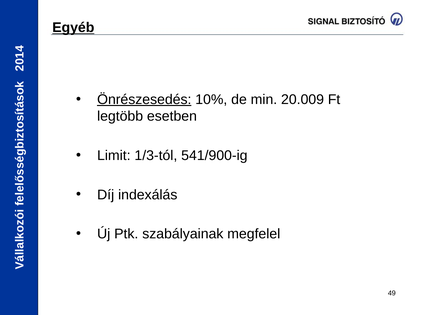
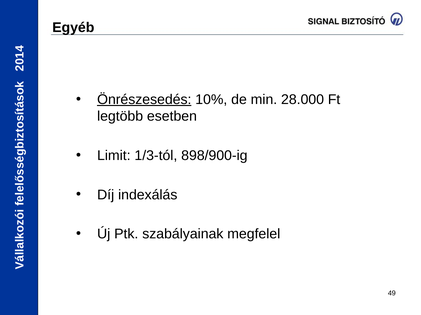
Egyéb underline: present -> none
20.009: 20.009 -> 28.000
541/900-ig: 541/900-ig -> 898/900-ig
